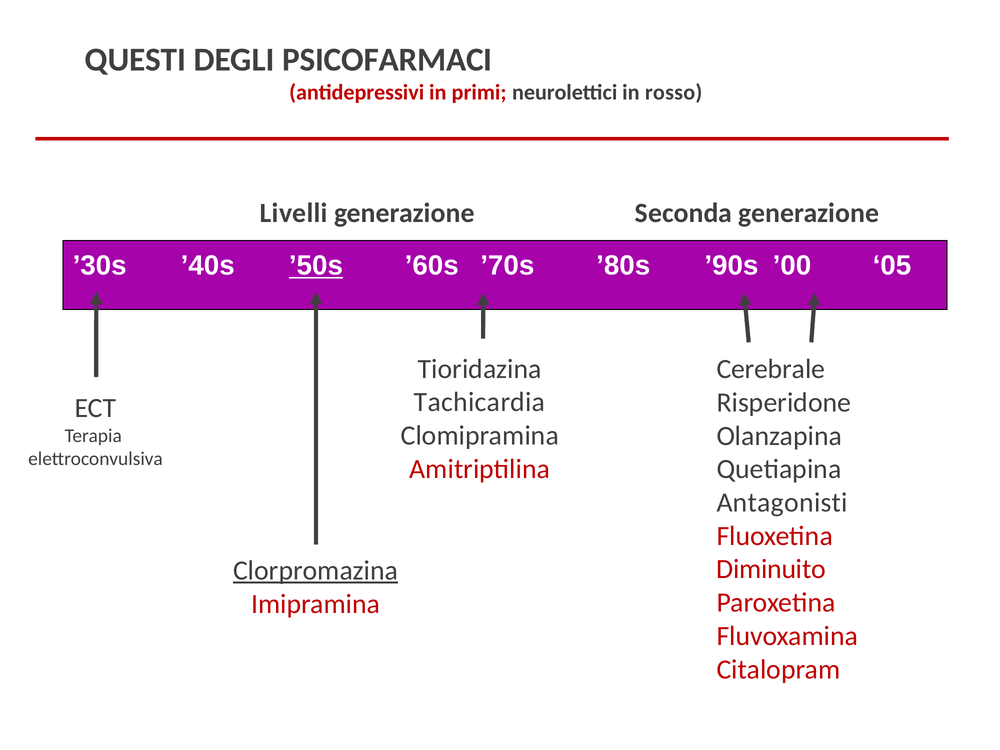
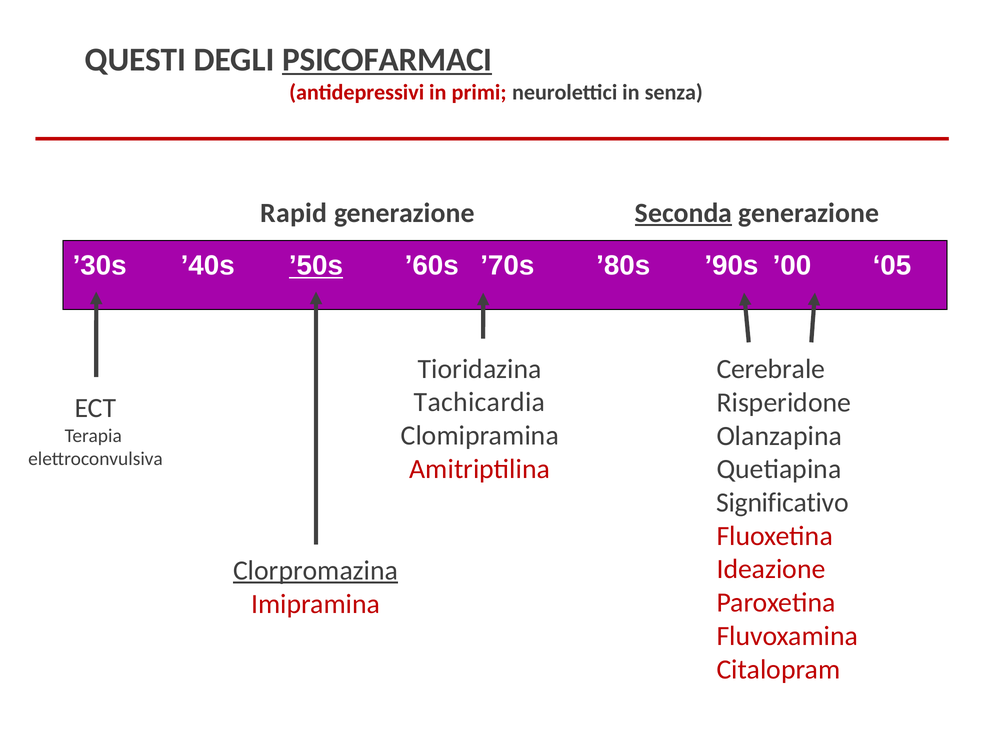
PSICOFARMACI underline: none -> present
rosso: rosso -> senza
Livelli: Livelli -> Rapid
Seconda underline: none -> present
Antagonisti: Antagonisti -> Significativo
Diminuito: Diminuito -> Ideazione
